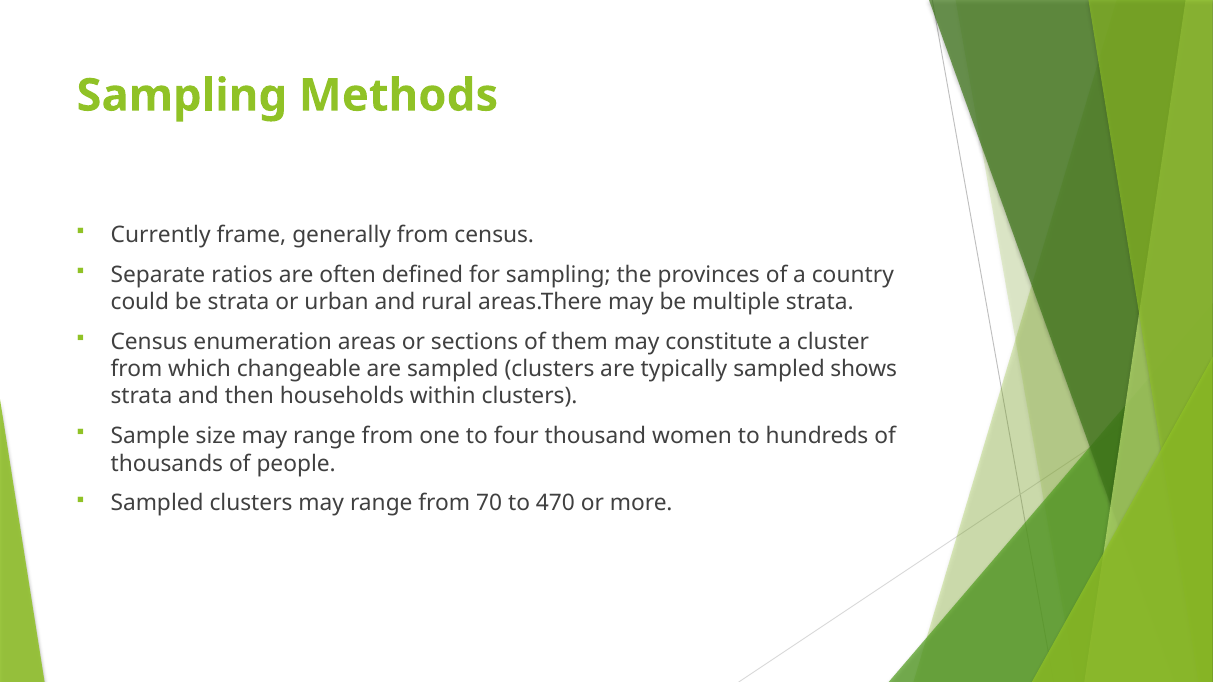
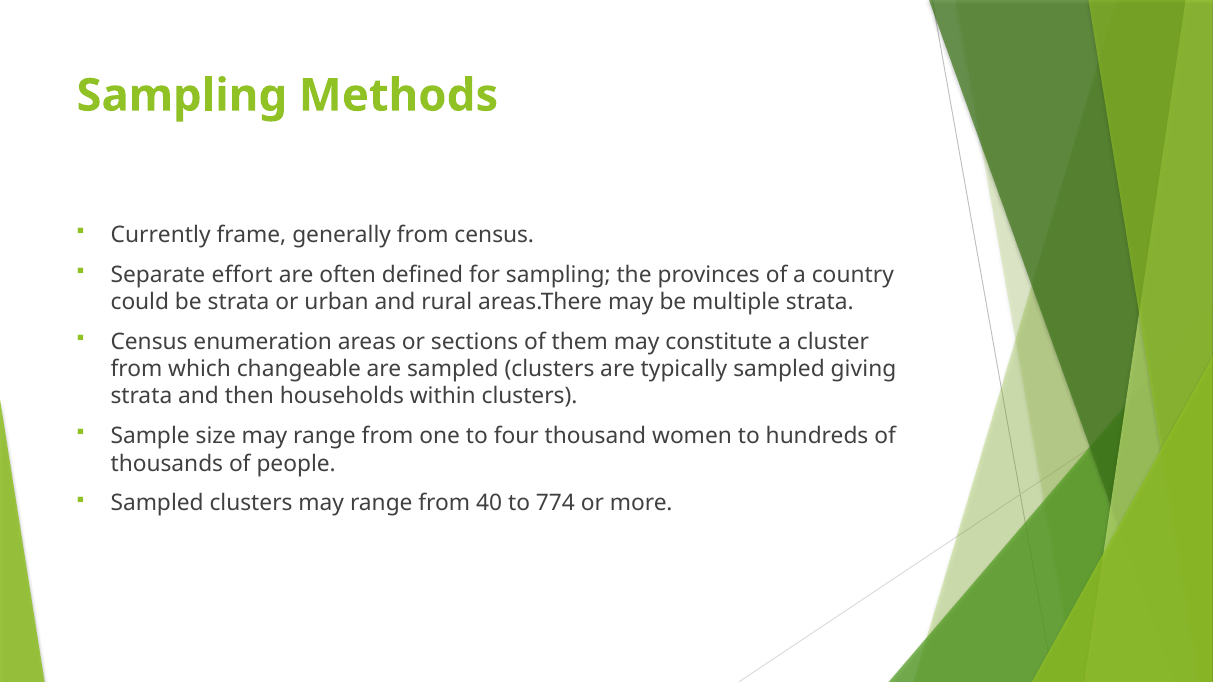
ratios: ratios -> effort
shows: shows -> giving
70: 70 -> 40
470: 470 -> 774
